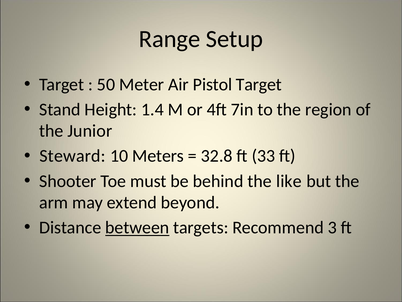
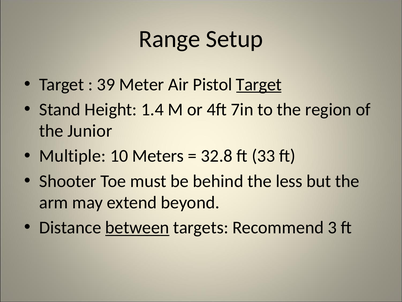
50: 50 -> 39
Target at (259, 84) underline: none -> present
Steward: Steward -> Multiple
like: like -> less
